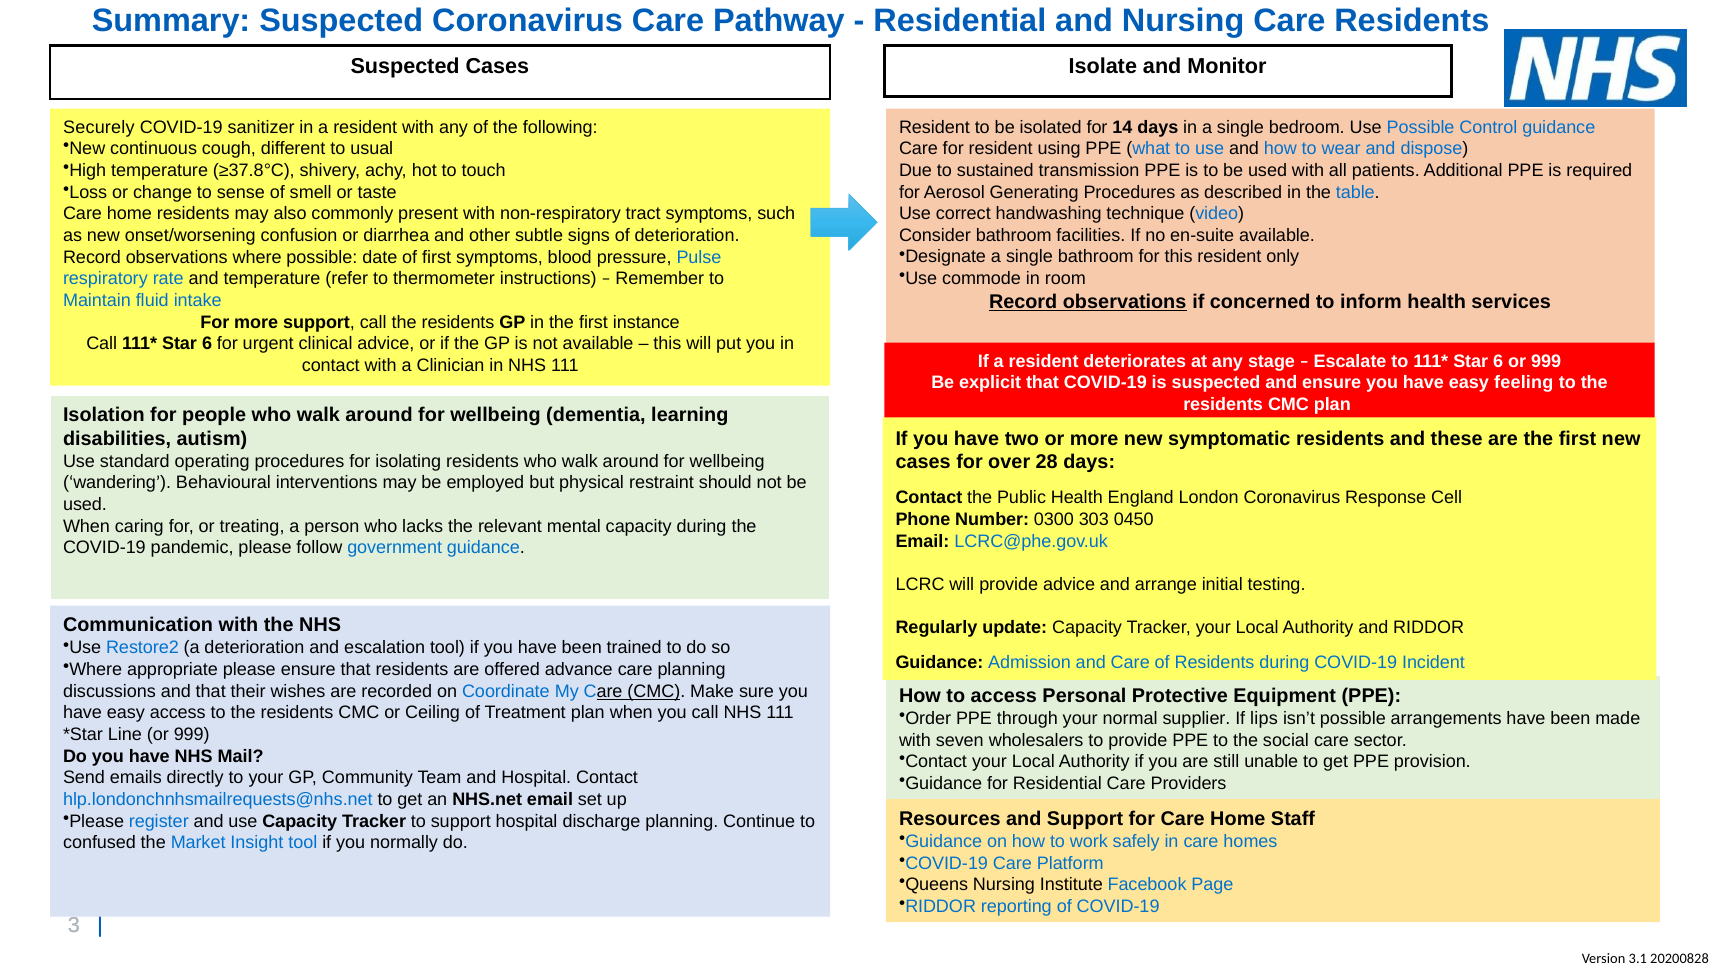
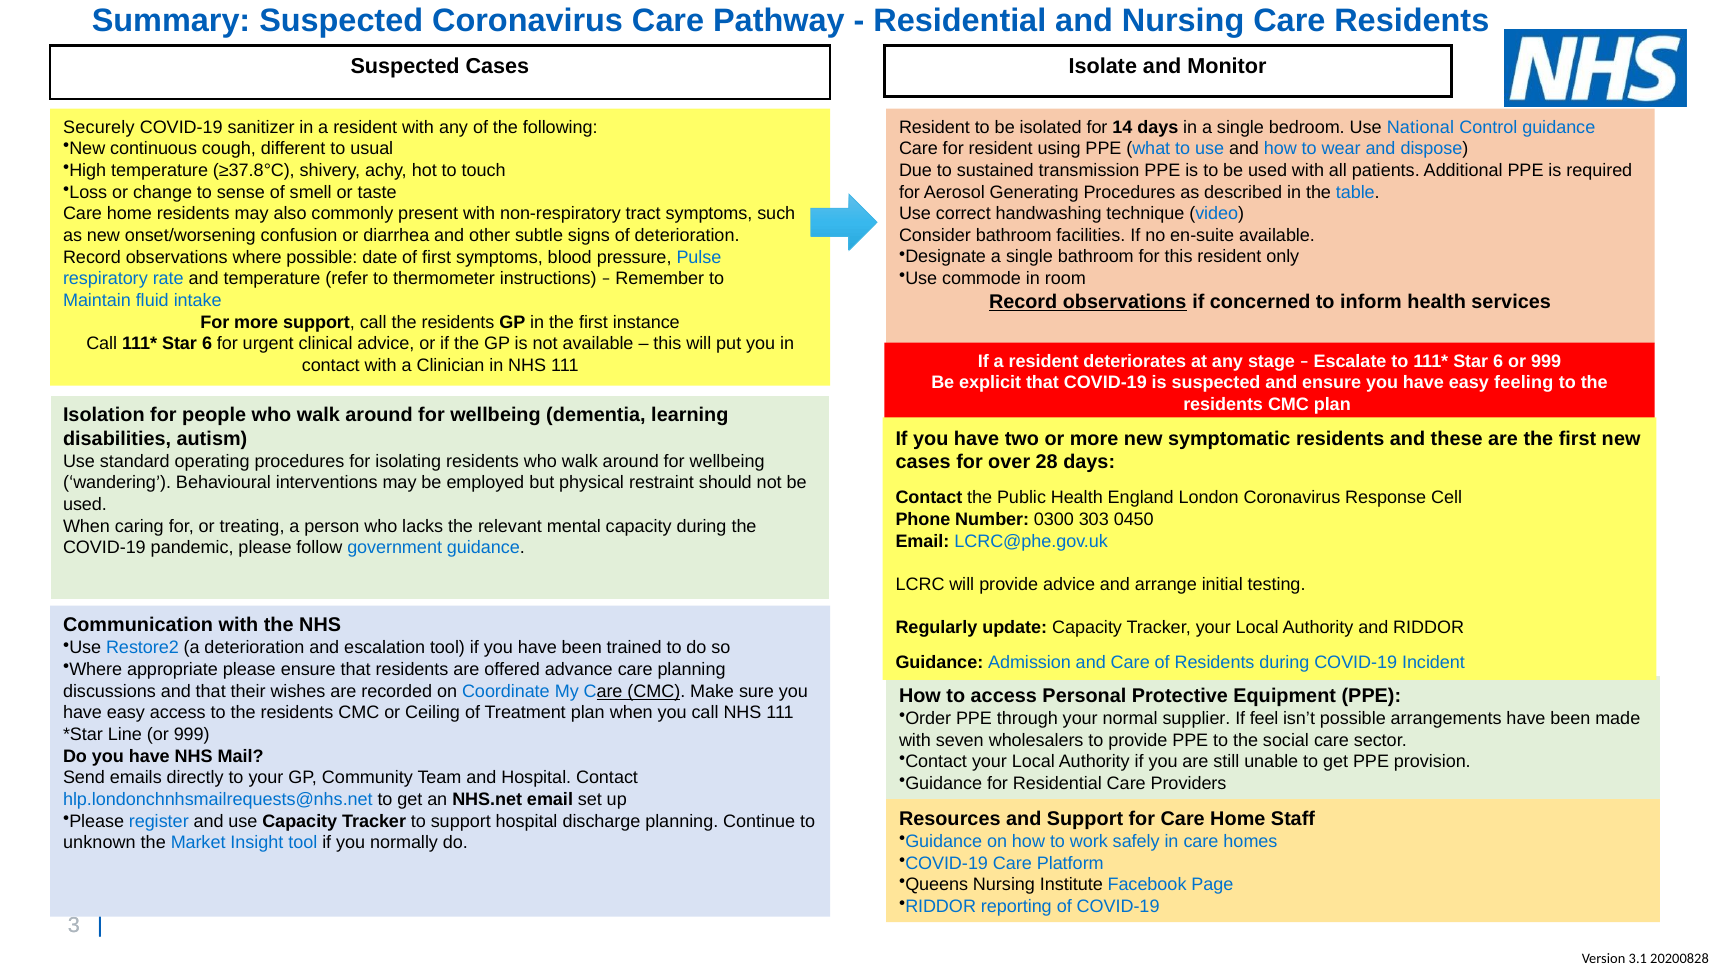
Use Possible: Possible -> National
lips: lips -> feel
confused: confused -> unknown
